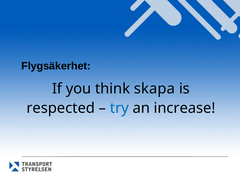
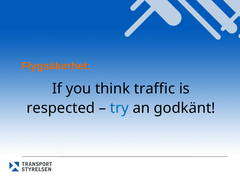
Flygsäkerhet colour: black -> orange
skapa: skapa -> traffic
increase: increase -> godkänt
